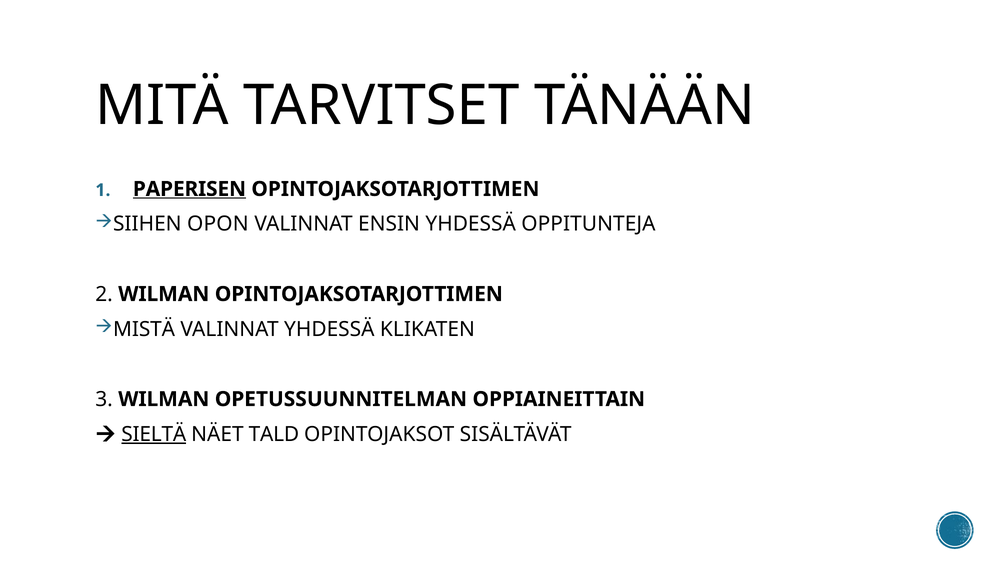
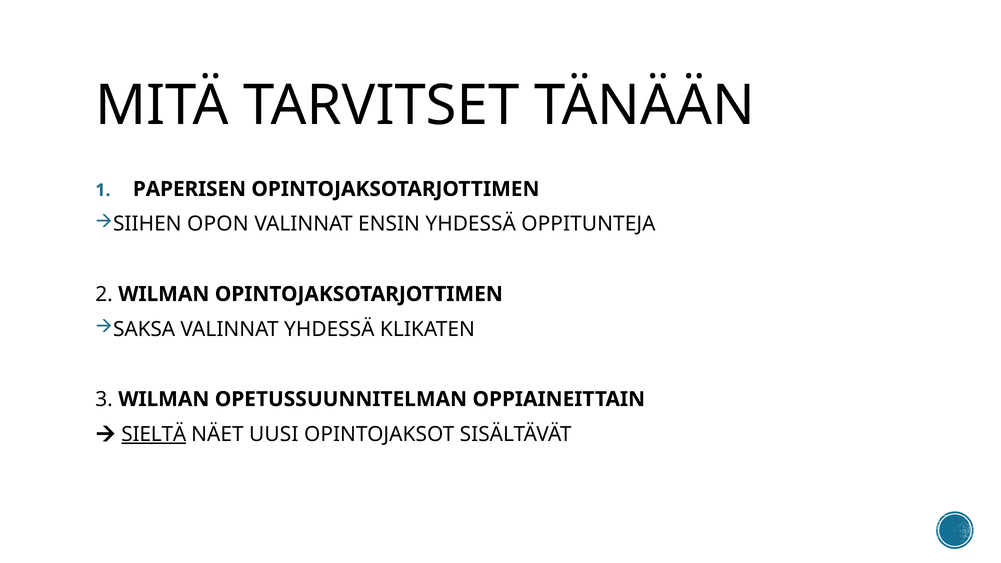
PAPERISEN underline: present -> none
MISTÄ: MISTÄ -> SAKSA
TALD: TALD -> UUSI
